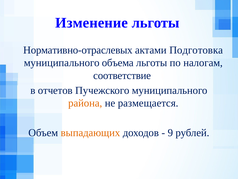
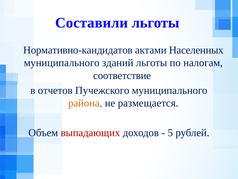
Изменение: Изменение -> Составили
Нормативно-отраслевых: Нормативно-отраслевых -> Нормативно-кандидатов
Подготовка: Подготовка -> Населенных
объема: объема -> зданий
выпадающих colour: orange -> red
9: 9 -> 5
